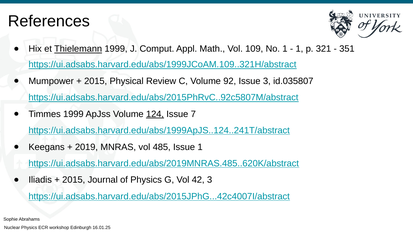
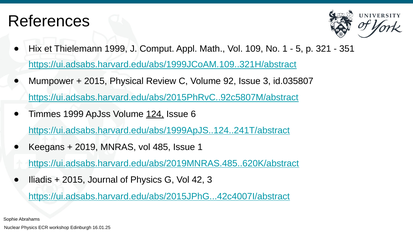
Thielemann underline: present -> none
1 at (299, 49): 1 -> 5
7: 7 -> 6
